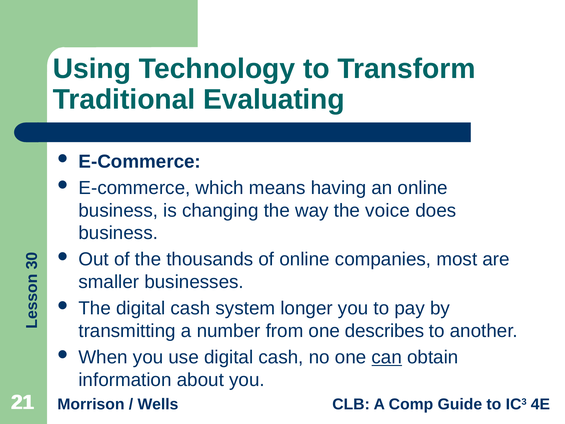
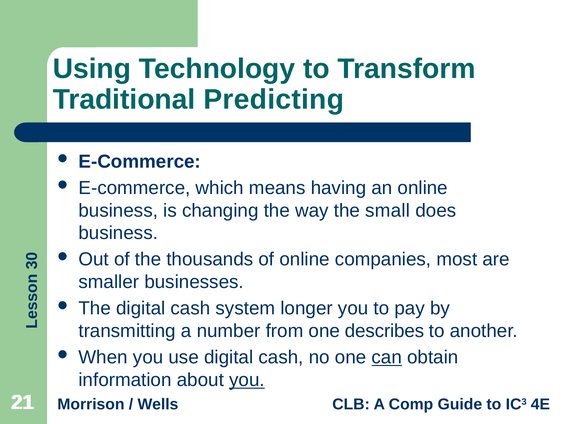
Evaluating: Evaluating -> Predicting
voice: voice -> small
you at (247, 380) underline: none -> present
